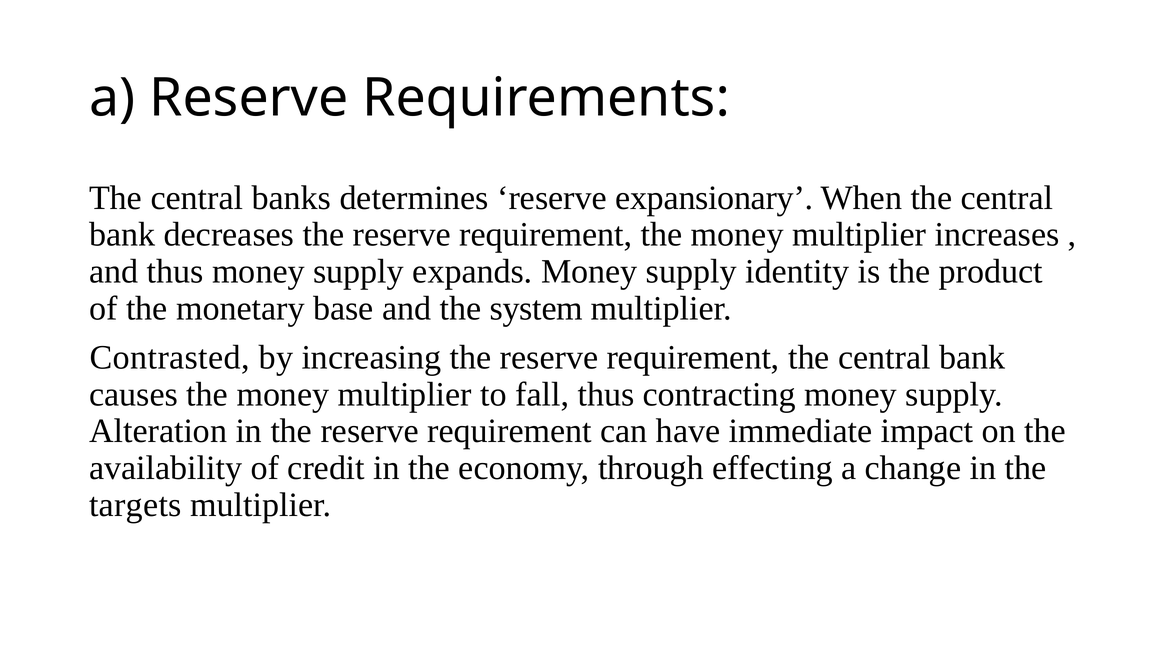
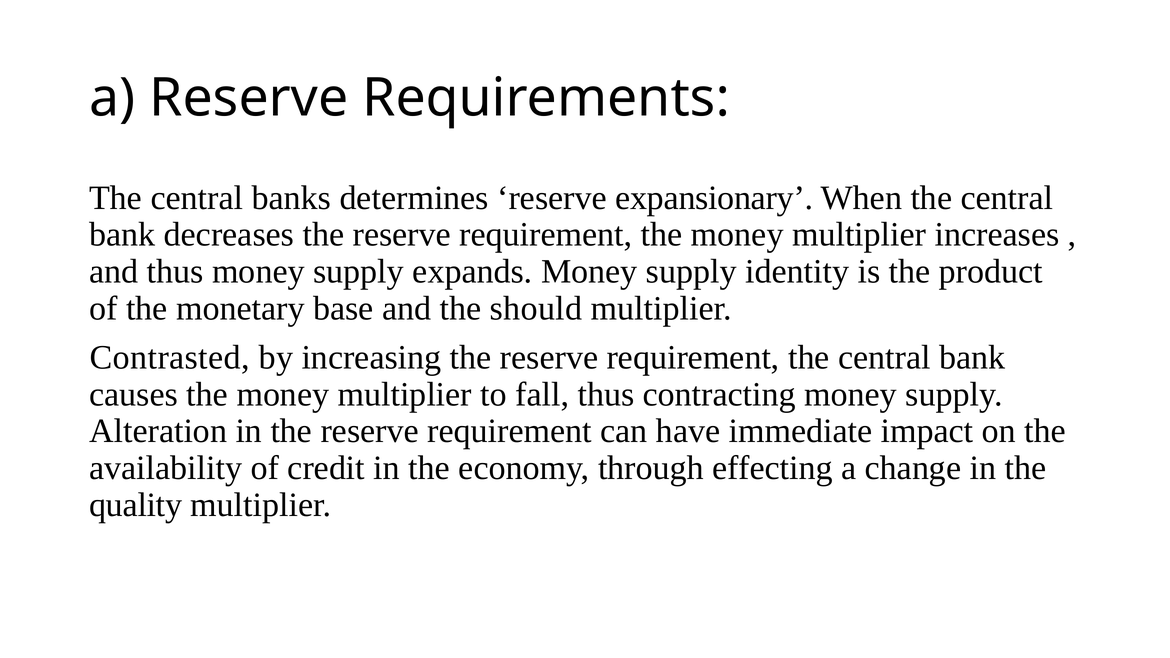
system: system -> should
targets: targets -> quality
